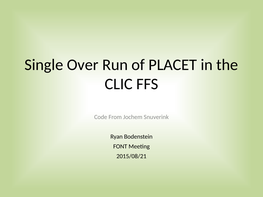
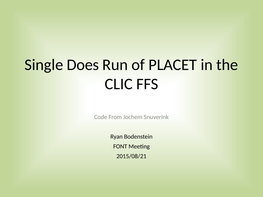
Over: Over -> Does
